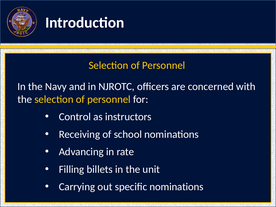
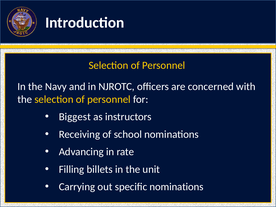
Control: Control -> Biggest
